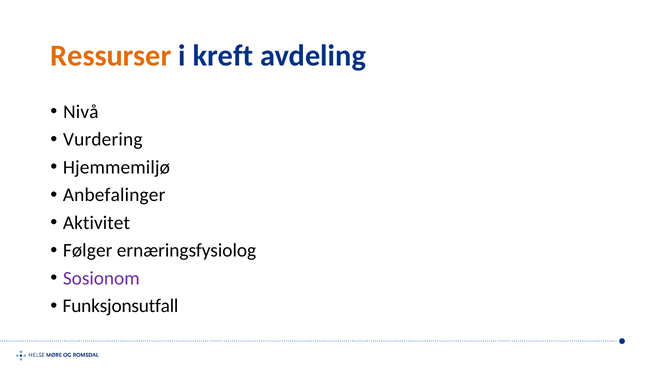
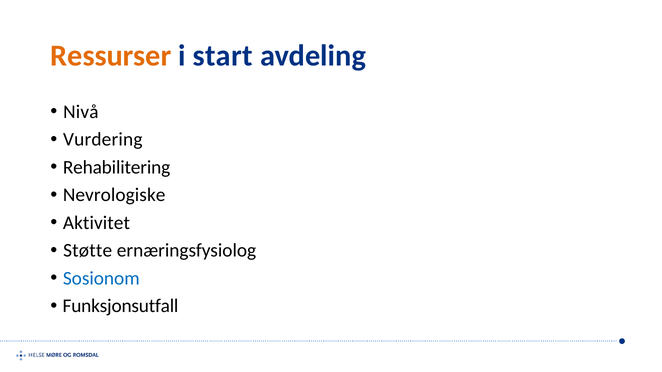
kreft: kreft -> start
Hjemmemiljø: Hjemmemiljø -> Rehabilitering
Anbefalinger: Anbefalinger -> Nevrologiske
Følger: Følger -> Støtte
Sosionom colour: purple -> blue
